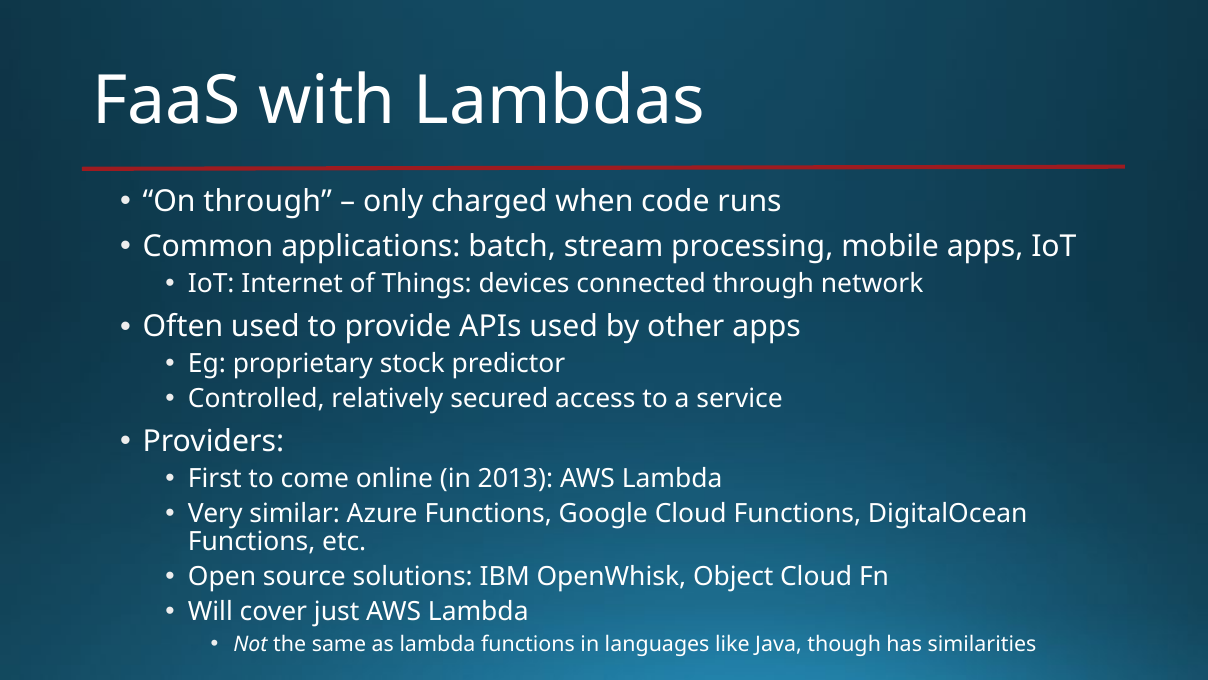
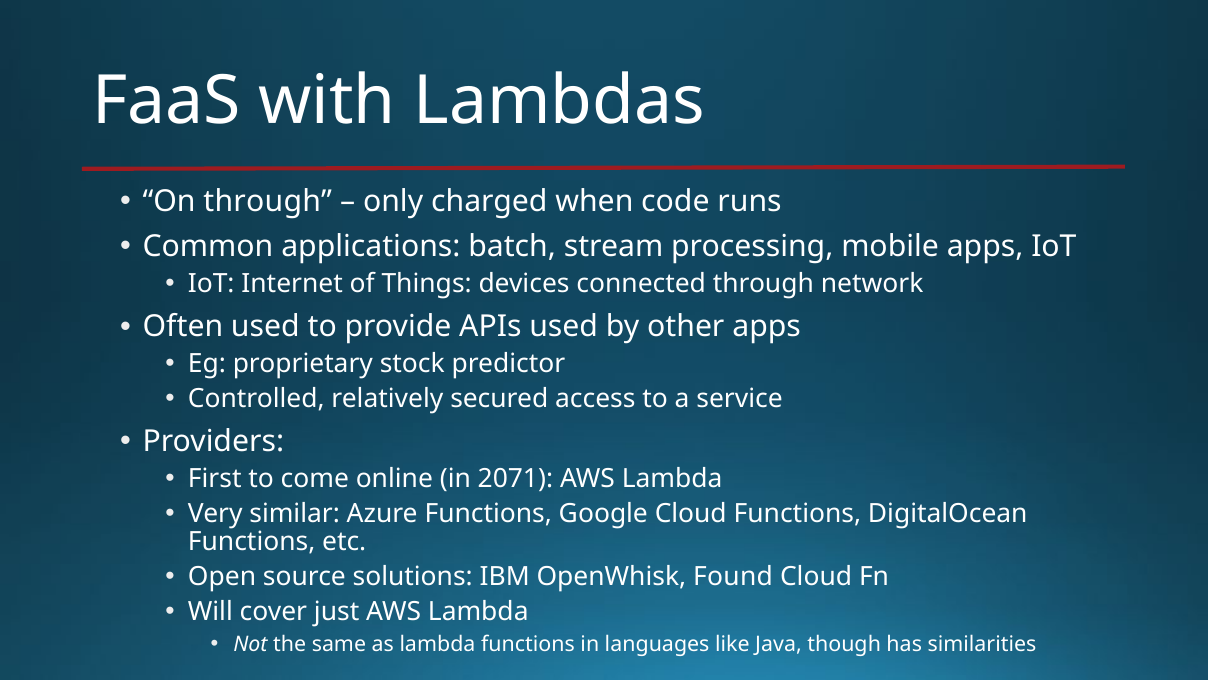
2013: 2013 -> 2071
Object: Object -> Found
